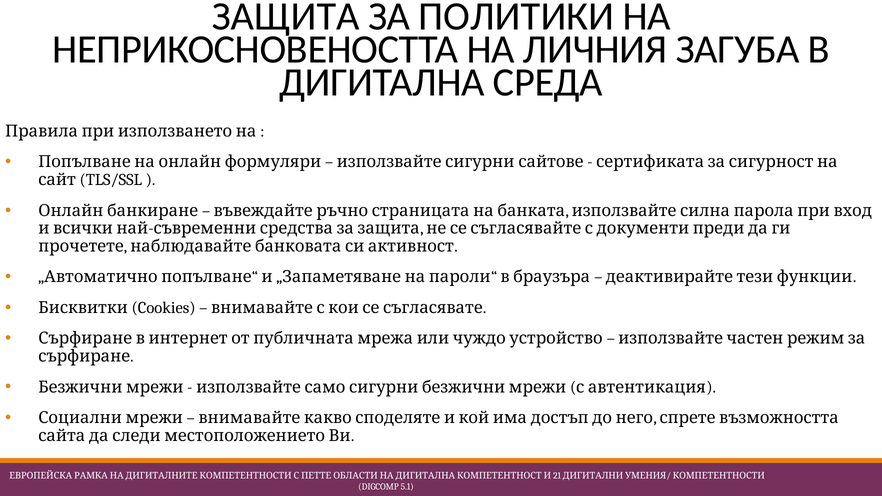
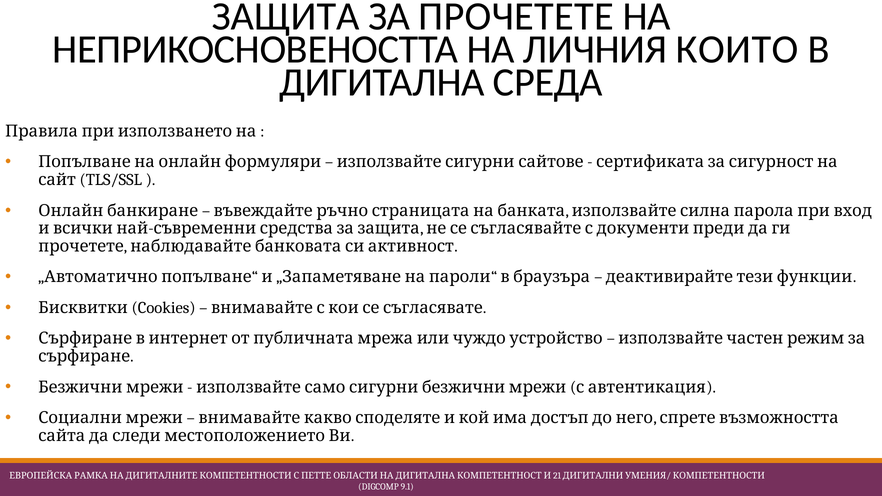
ЗА ПОЛИТИКИ: ПОЛИТИКИ -> ПРОЧЕТЕТЕ
ЗАГУБА: ЗАГУБА -> КОИТО
5.1: 5.1 -> 9.1
